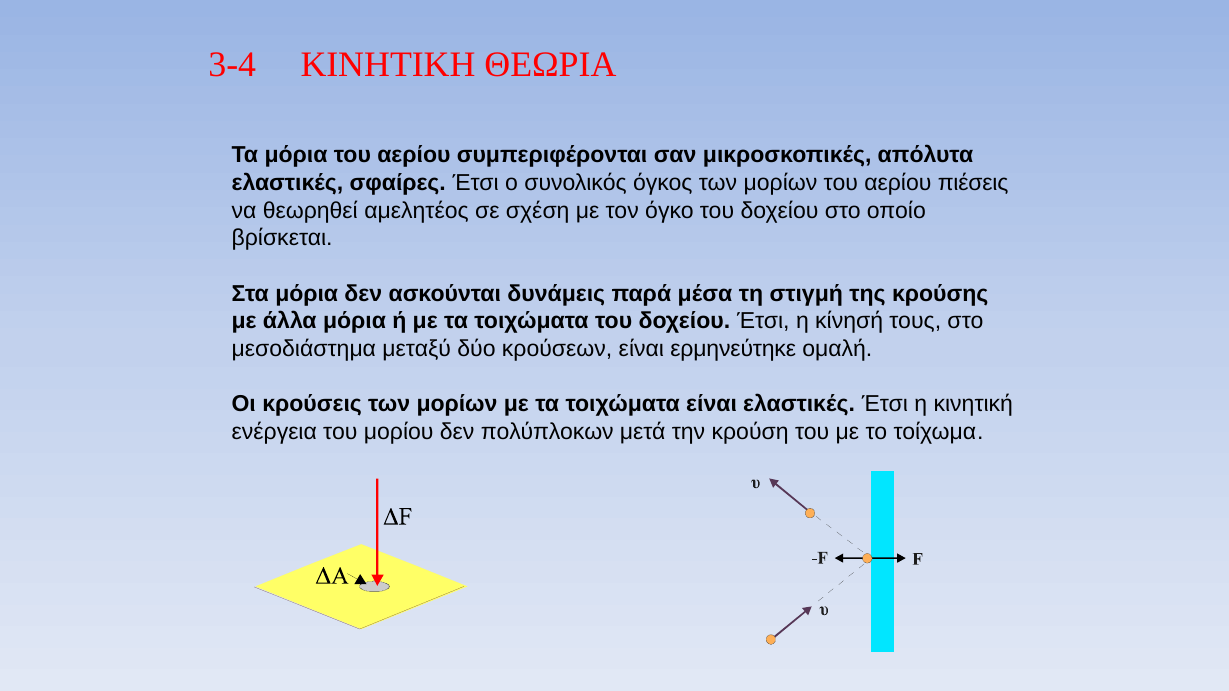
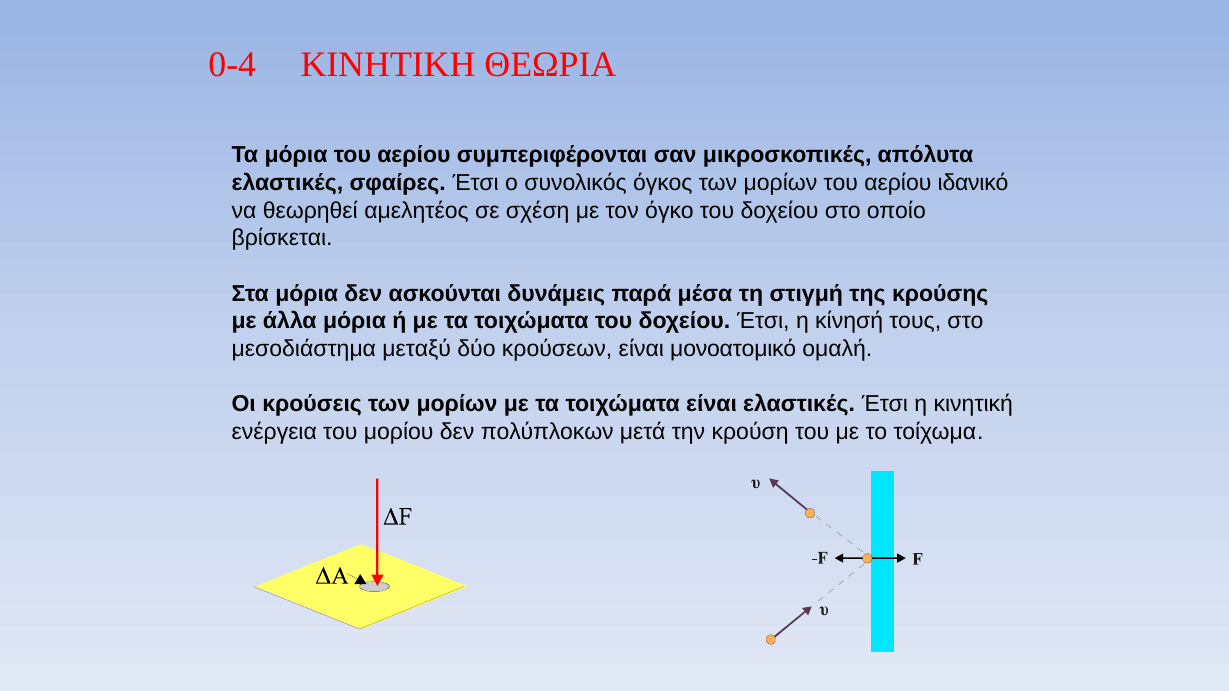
3-4: 3-4 -> 0-4
πιέσεις: πιέσεις -> ιδανικό
ερμηνεύτηκε: ερμηνεύτηκε -> μονοατομικό
